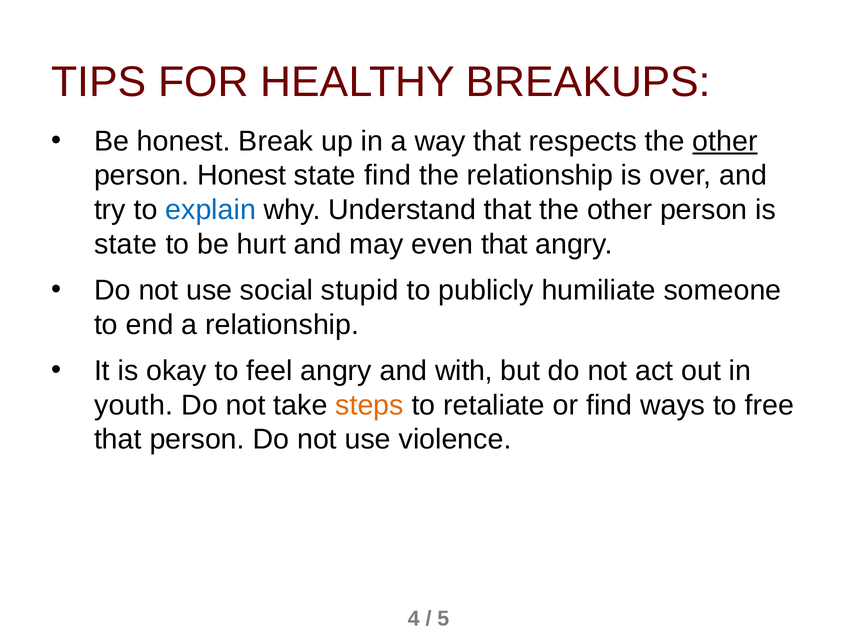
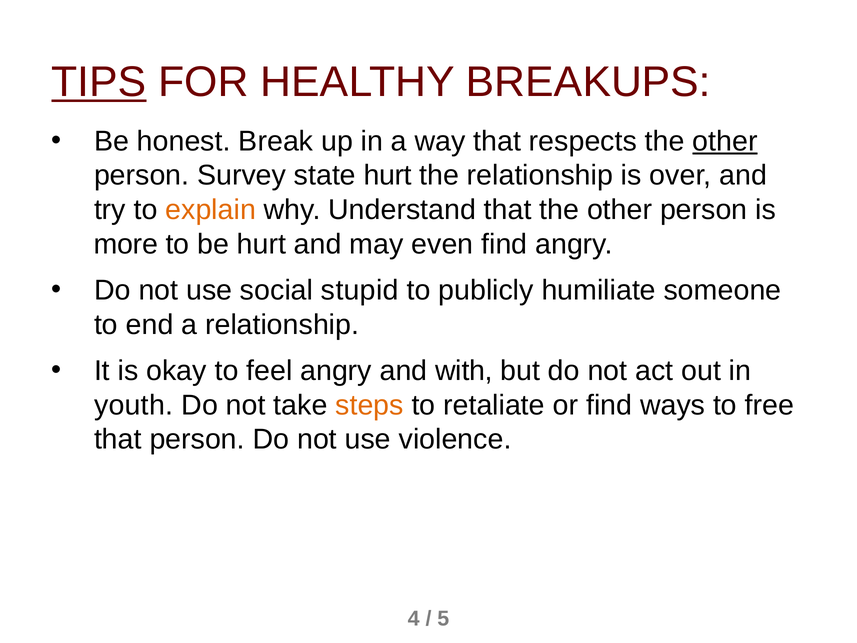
TIPS underline: none -> present
person Honest: Honest -> Survey
state find: find -> hurt
explain colour: blue -> orange
state at (126, 244): state -> more
even that: that -> find
